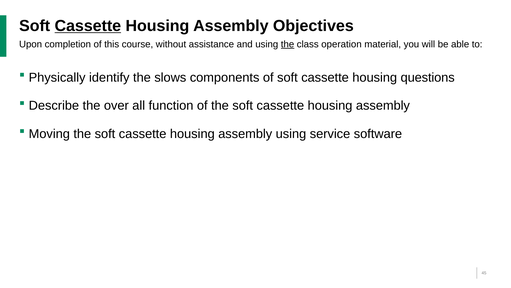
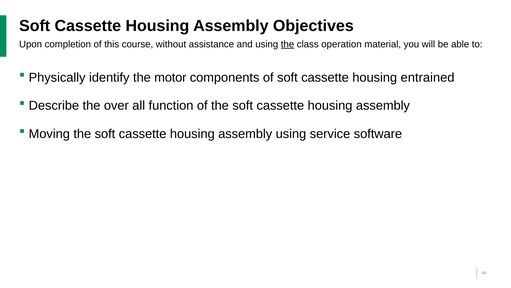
Cassette at (88, 26) underline: present -> none
slows: slows -> motor
questions: questions -> entrained
